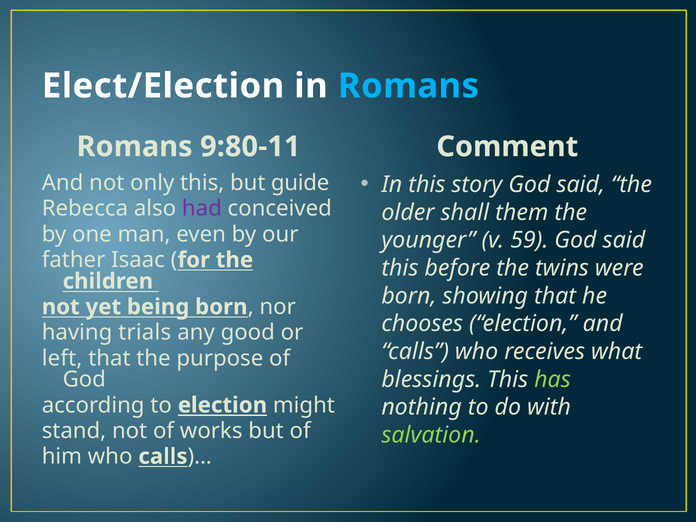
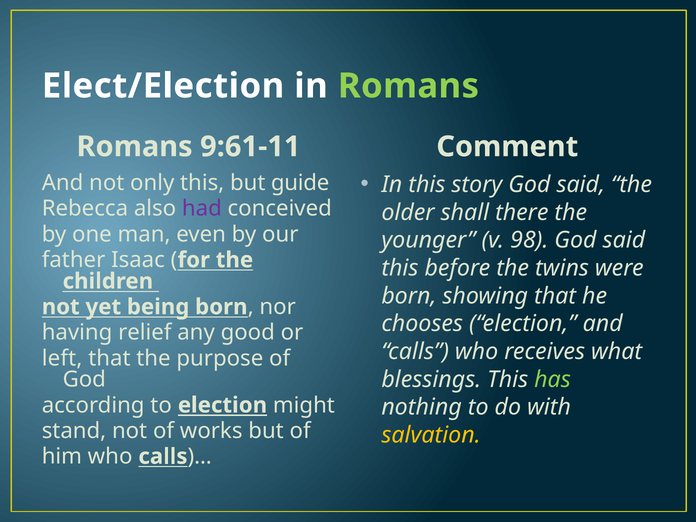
Romans at (408, 86) colour: light blue -> light green
9:80-11: 9:80-11 -> 9:61-11
them: them -> there
59: 59 -> 98
trials: trials -> relief
salvation colour: light green -> yellow
